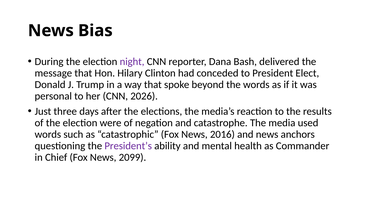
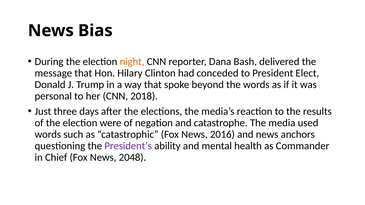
night colour: purple -> orange
2026: 2026 -> 2018
2099: 2099 -> 2048
